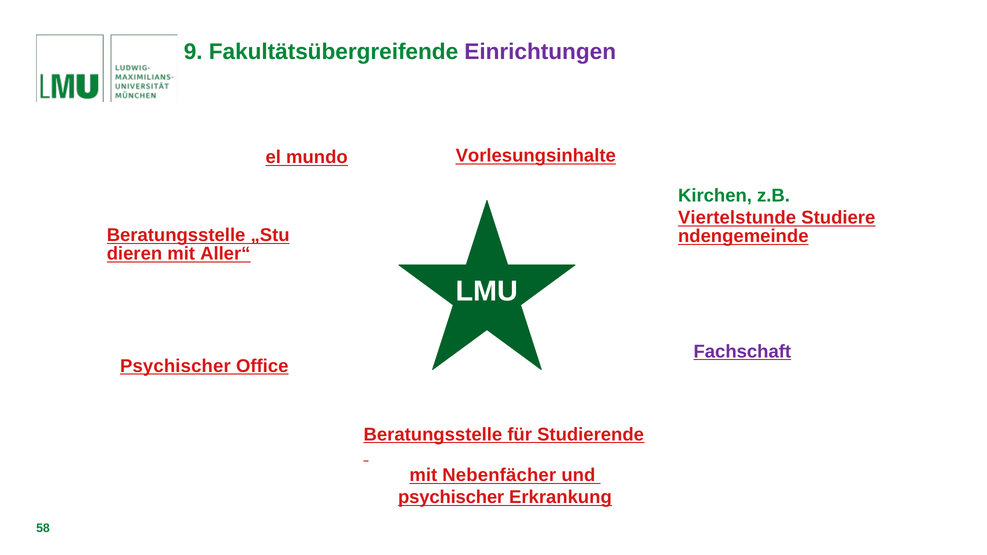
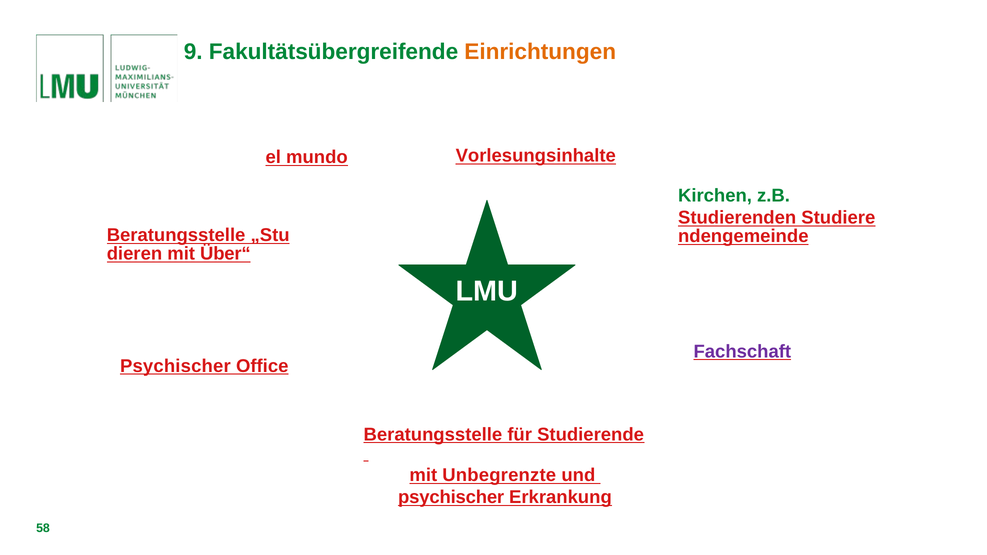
Einrichtungen colour: purple -> orange
Viertelstunde: Viertelstunde -> Studierenden
Aller“: Aller“ -> Über“
Nebenfächer: Nebenfächer -> Unbegrenzte
